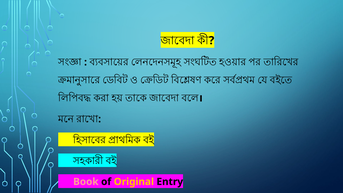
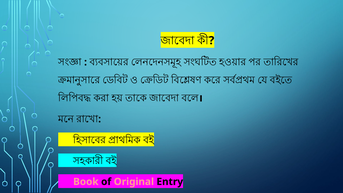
Original colour: yellow -> pink
